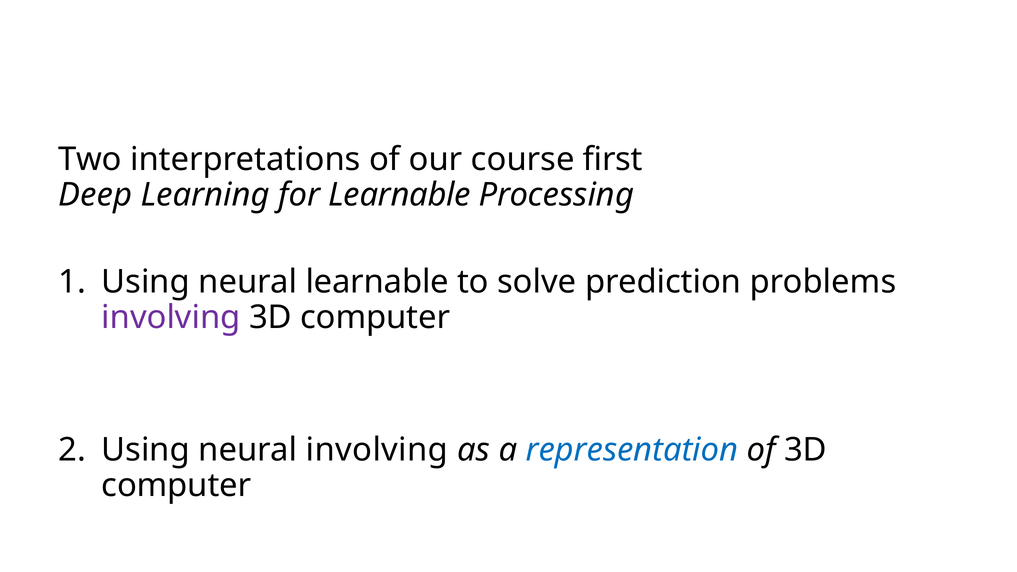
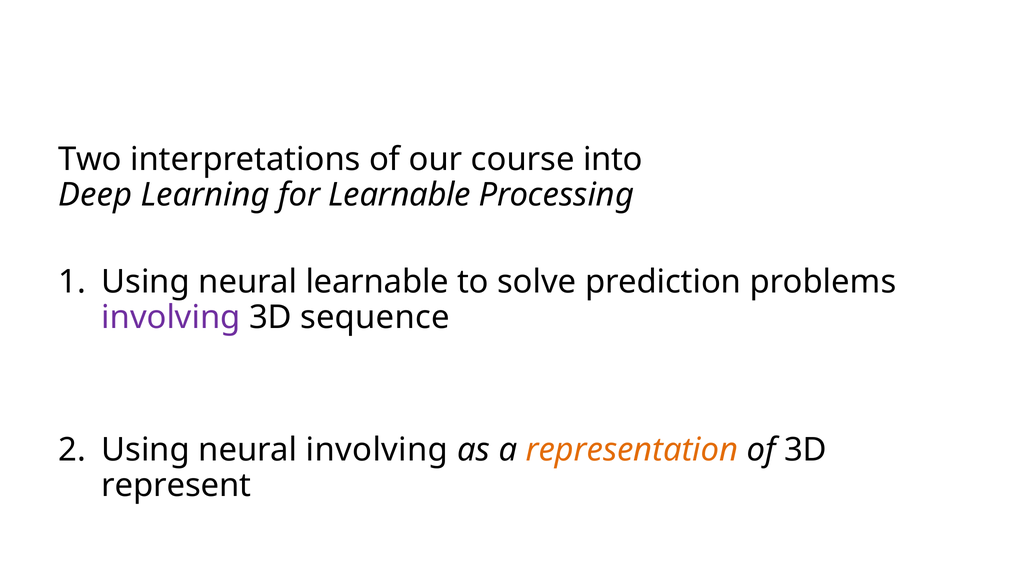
first: first -> into
computer at (375, 317): computer -> sequence
representation colour: blue -> orange
computer at (176, 486): computer -> represent
